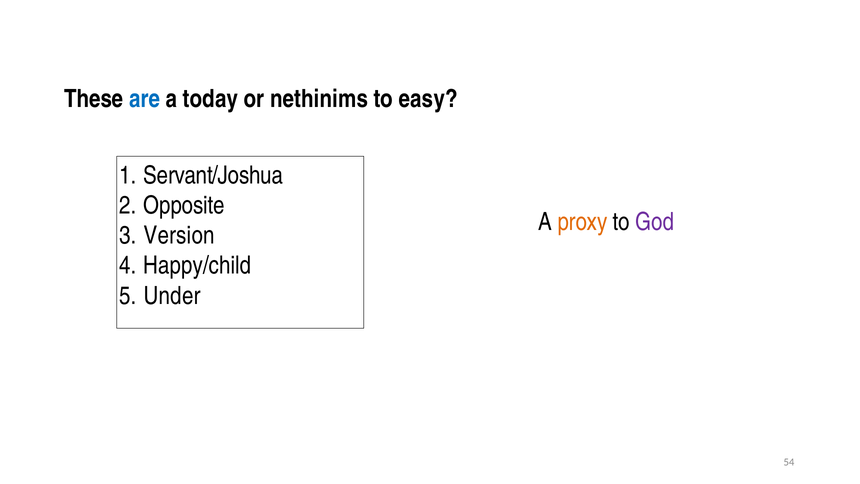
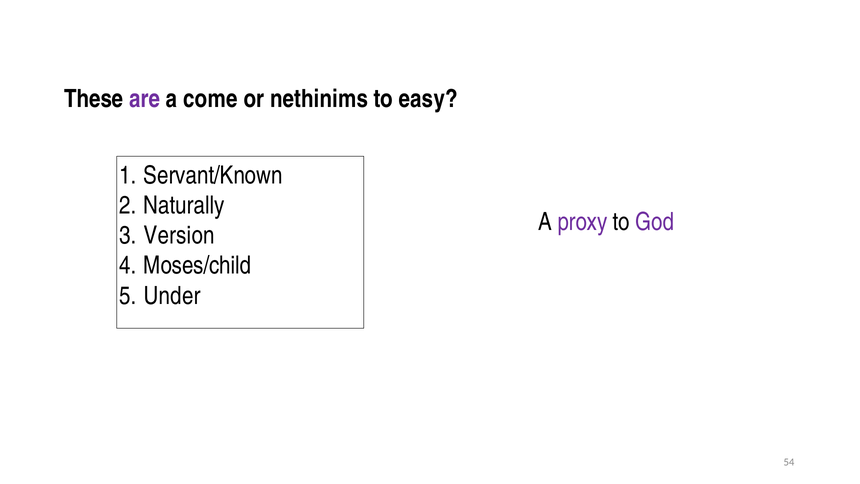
are colour: blue -> purple
today: today -> come
Servant/Joshua: Servant/Joshua -> Servant/Known
Opposite: Opposite -> Naturally
proxy colour: orange -> purple
Happy/child: Happy/child -> Moses/child
